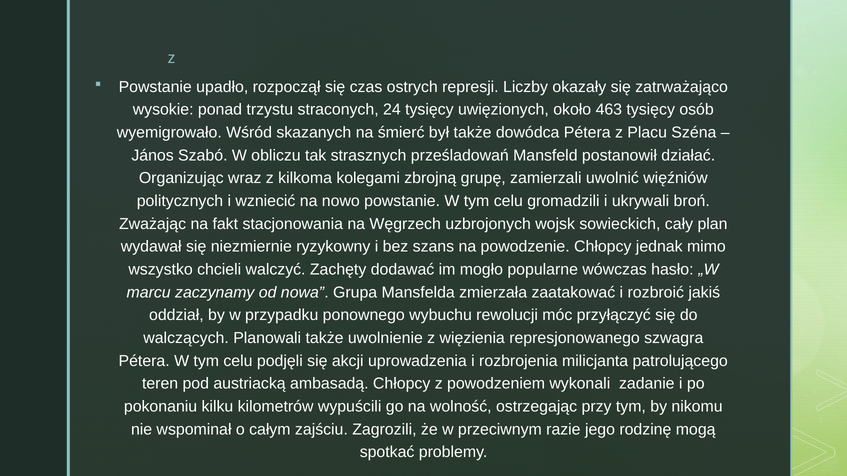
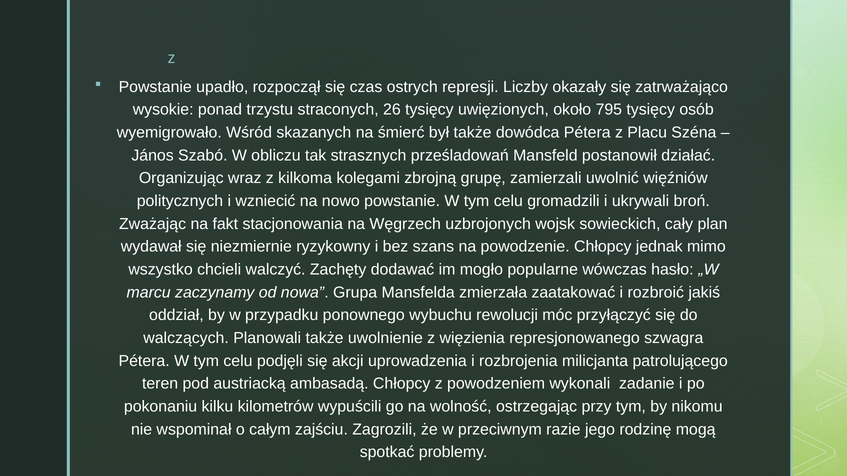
24: 24 -> 26
463: 463 -> 795
